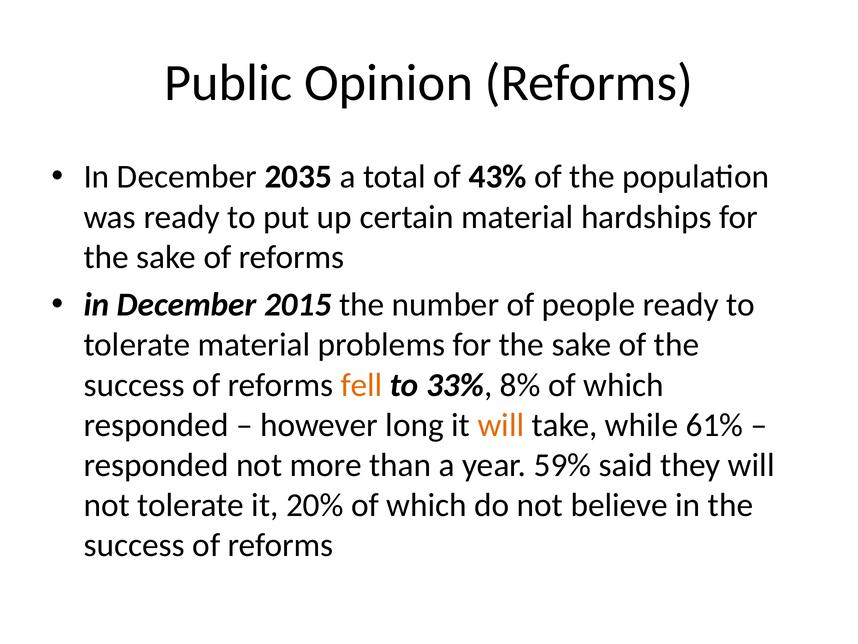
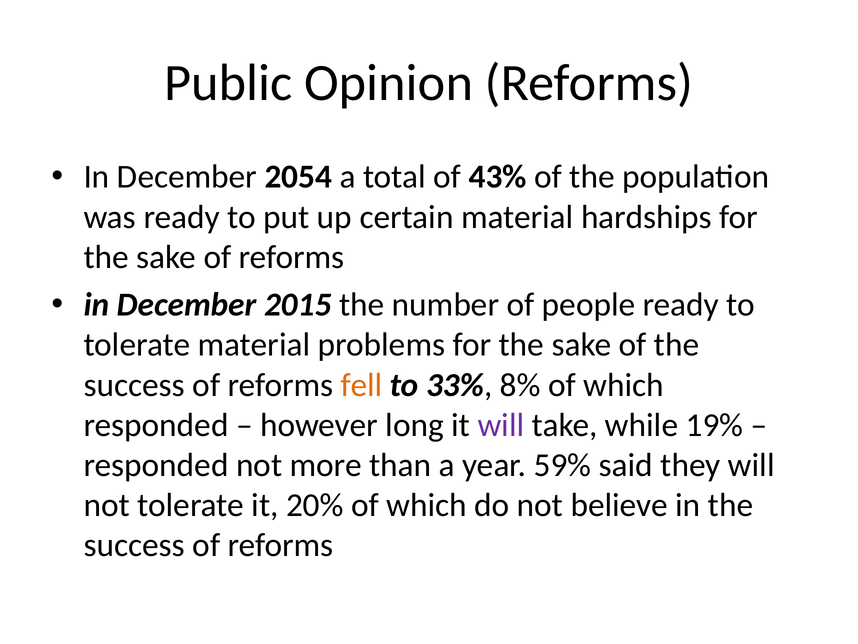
2035: 2035 -> 2054
will at (501, 425) colour: orange -> purple
61%: 61% -> 19%
